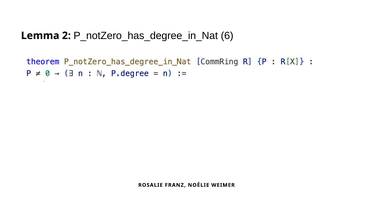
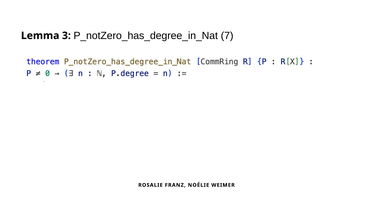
2: 2 -> 3
6: 6 -> 7
